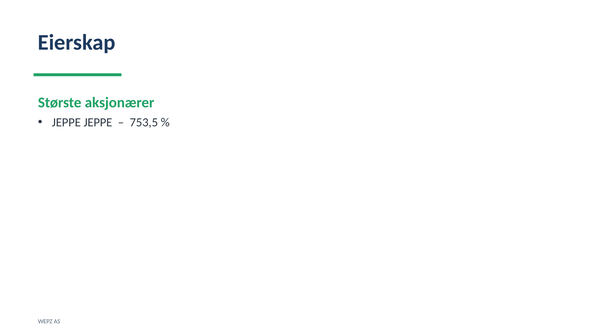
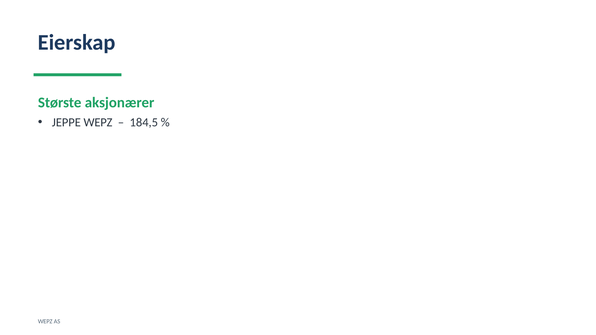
JEPPE JEPPE: JEPPE -> WEPZ
753,5: 753,5 -> 184,5
